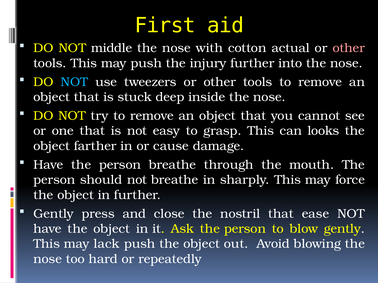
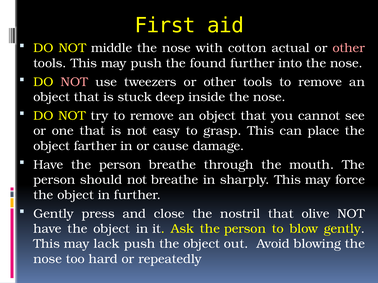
injury: injury -> found
NOT at (74, 82) colour: light blue -> pink
looks: looks -> place
ease: ease -> olive
